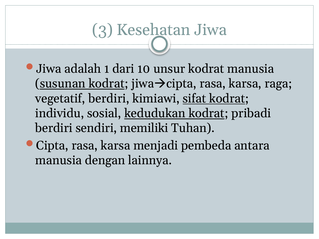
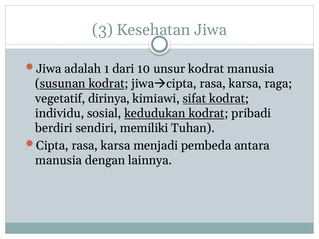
vegetatif berdiri: berdiri -> dirinya
